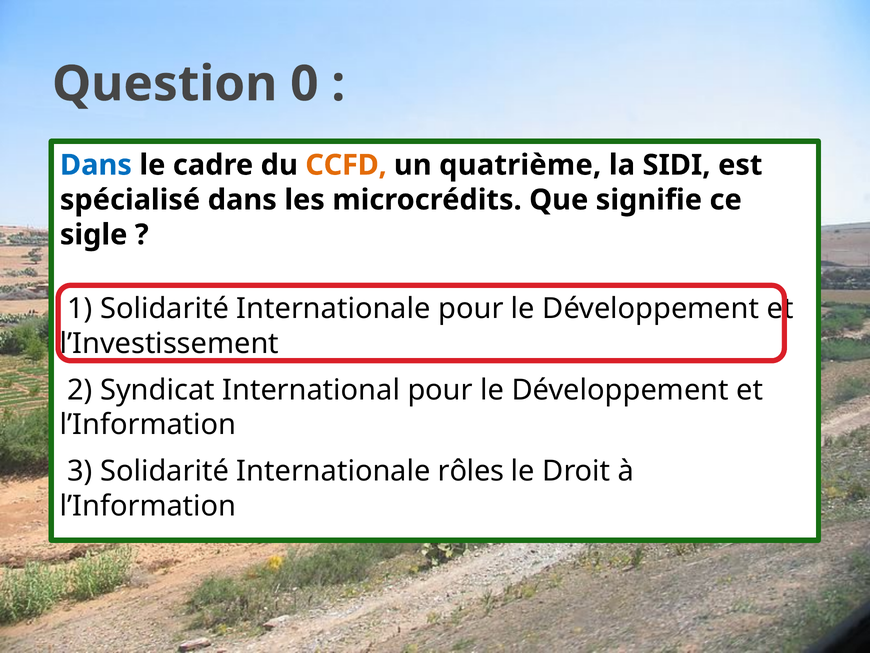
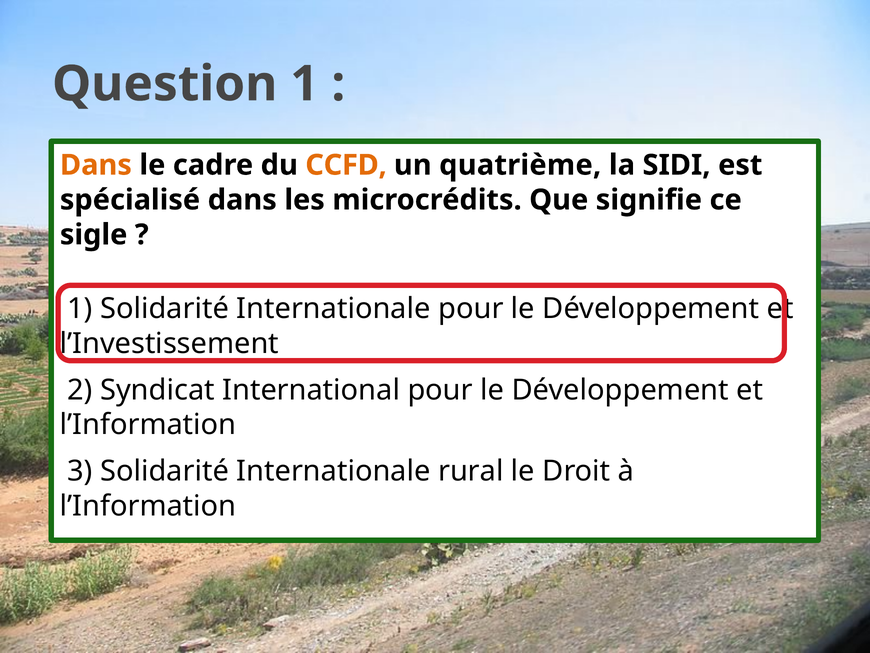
Question 0: 0 -> 1
Dans at (96, 165) colour: blue -> orange
rôles: rôles -> rural
